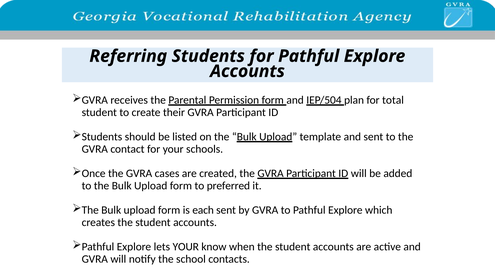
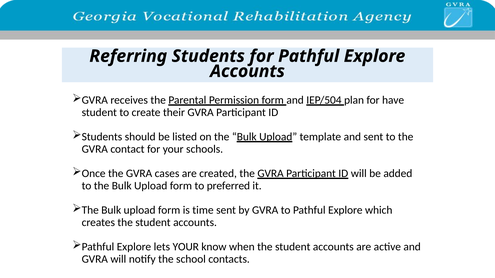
total: total -> have
each: each -> time
